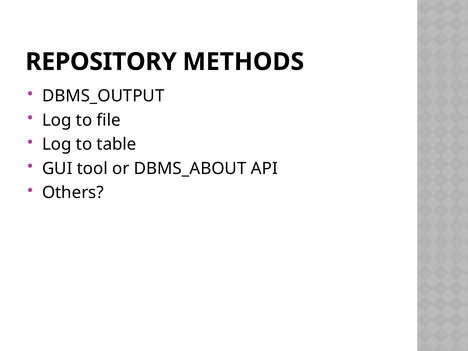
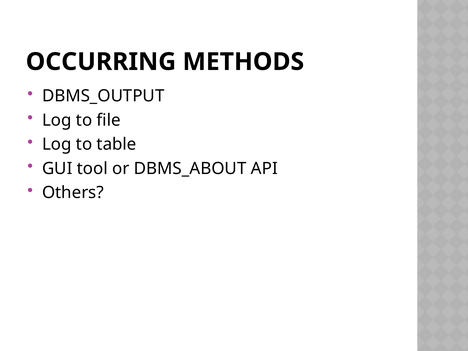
REPOSITORY: REPOSITORY -> OCCURRING
